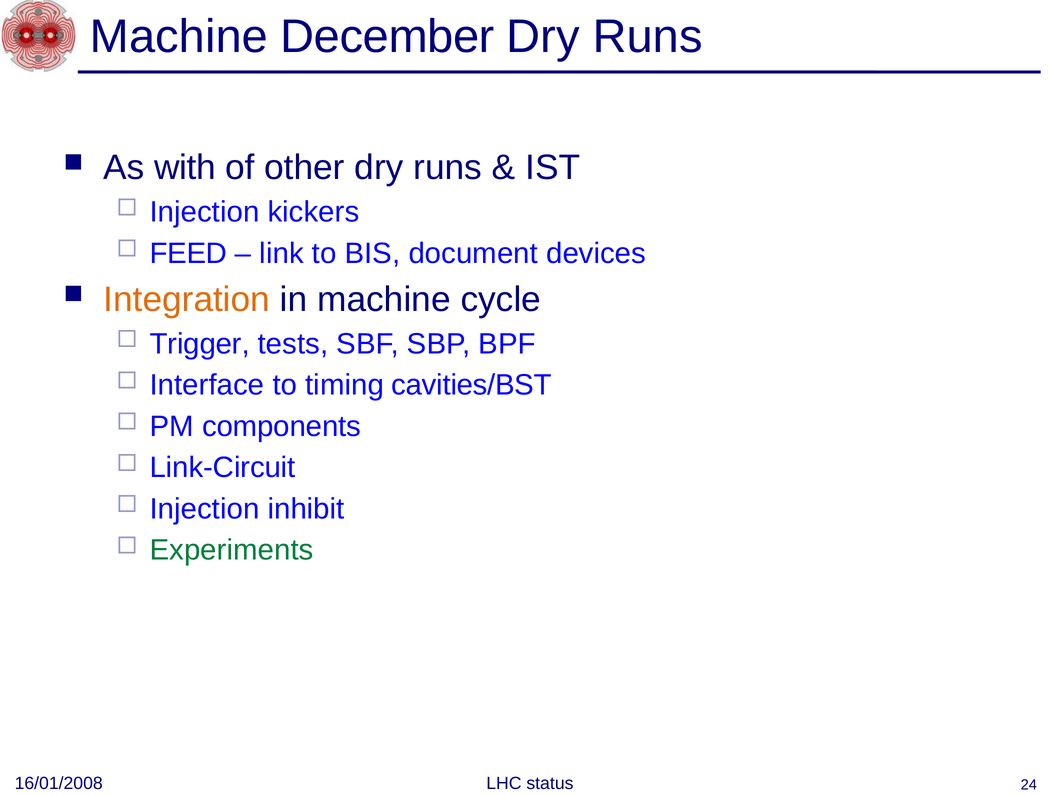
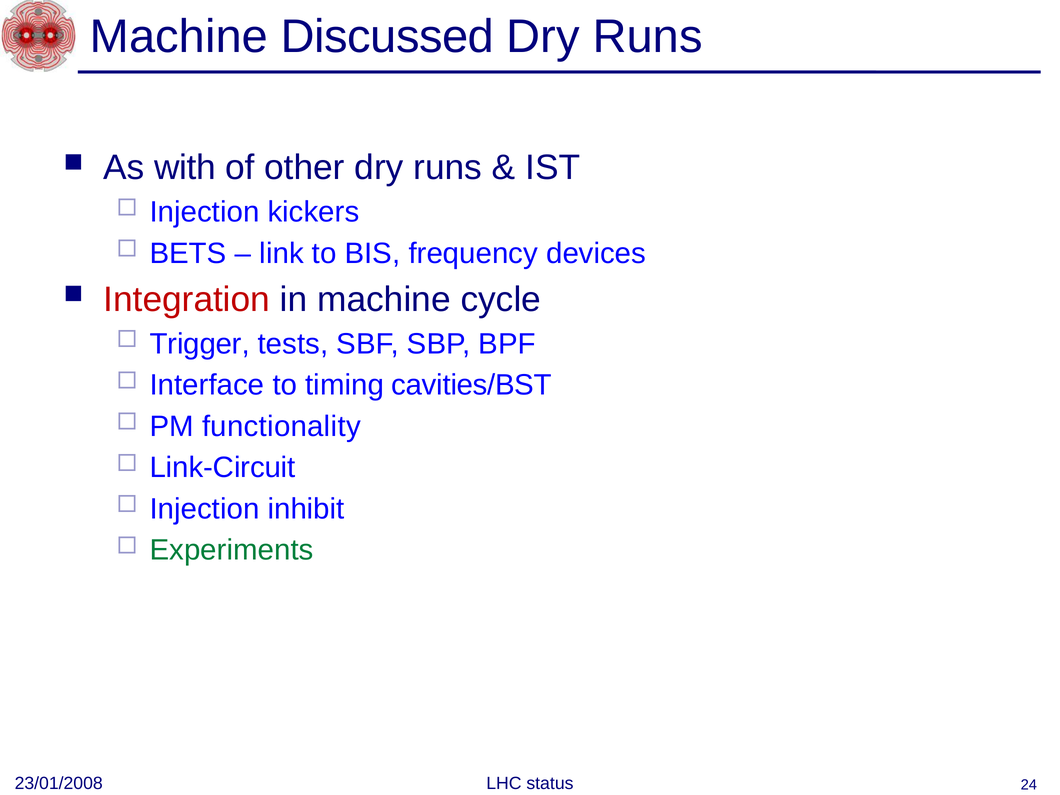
December: December -> Discussed
FEED: FEED -> BETS
document: document -> frequency
Integration colour: orange -> red
components: components -> functionality
16/01/2008: 16/01/2008 -> 23/01/2008
